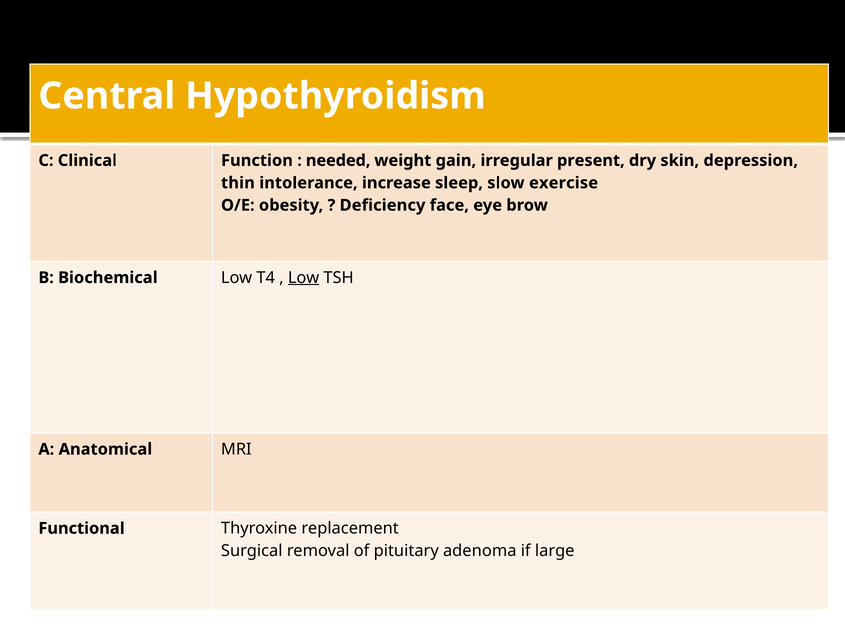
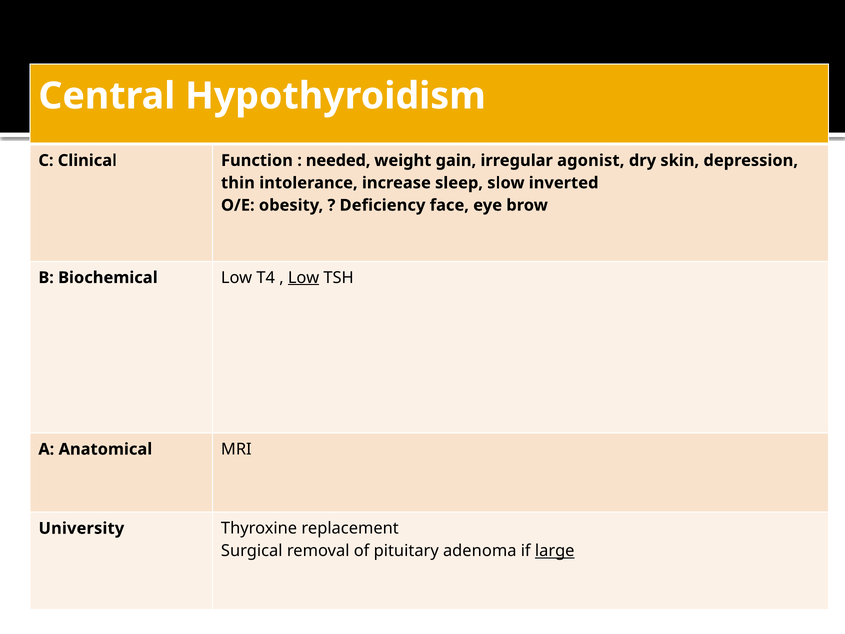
present: present -> agonist
exercise: exercise -> inverted
Functional: Functional -> University
large underline: none -> present
